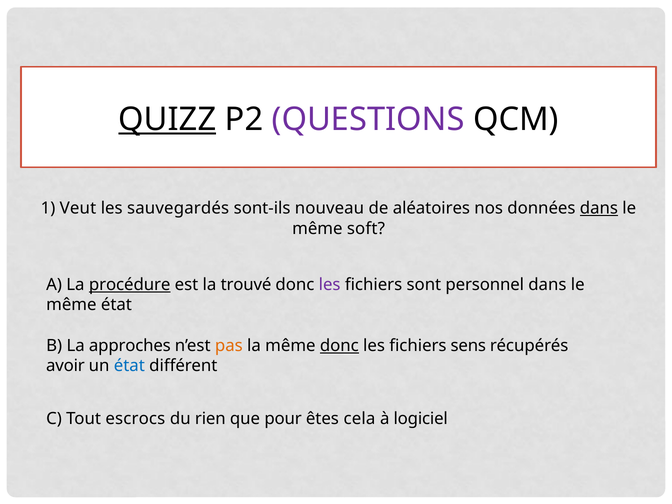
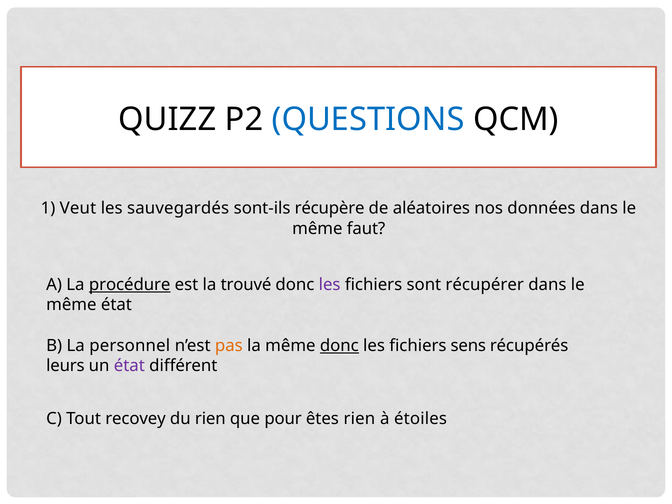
QUIZZ underline: present -> none
QUESTIONS colour: purple -> blue
nouveau: nouveau -> récupère
dans at (599, 208) underline: present -> none
soft: soft -> faut
personnel: personnel -> récupérer
approches: approches -> personnel
avoir: avoir -> leurs
état at (129, 366) colour: blue -> purple
escrocs: escrocs -> recovey
êtes cela: cela -> rien
logiciel: logiciel -> étoiles
